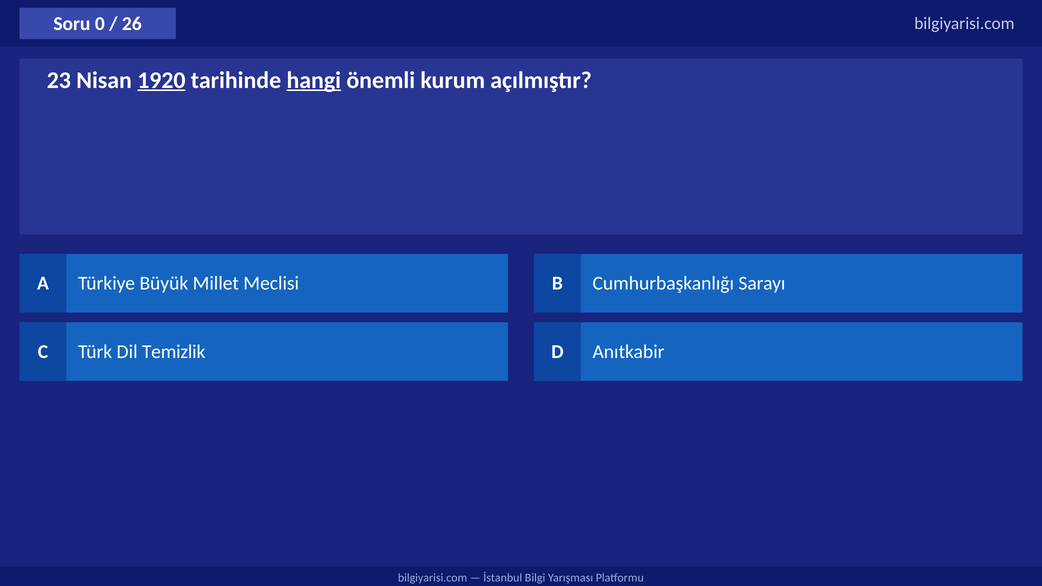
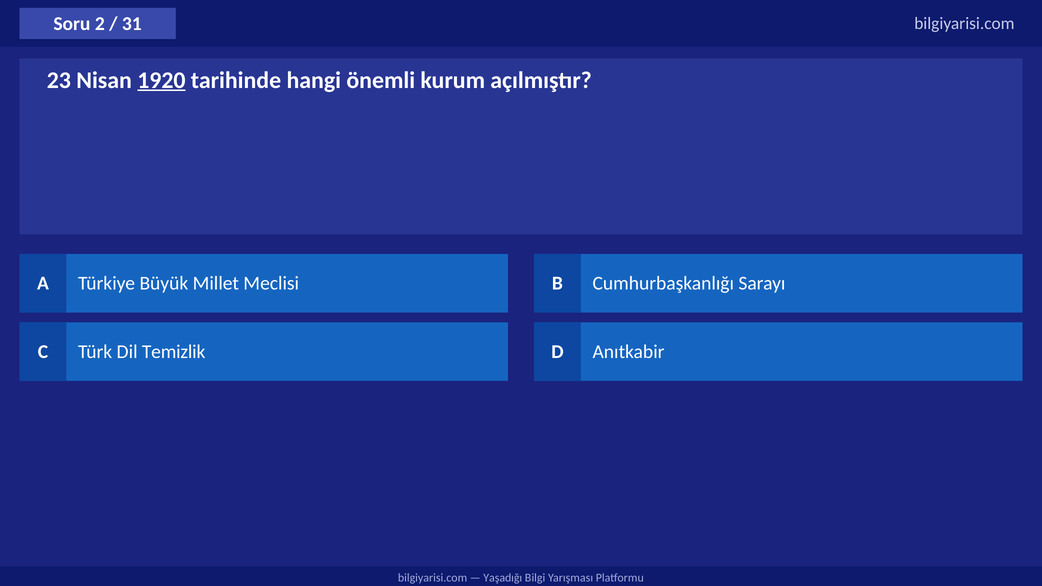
0: 0 -> 2
26: 26 -> 31
hangi underline: present -> none
İstanbul: İstanbul -> Yaşadığı
